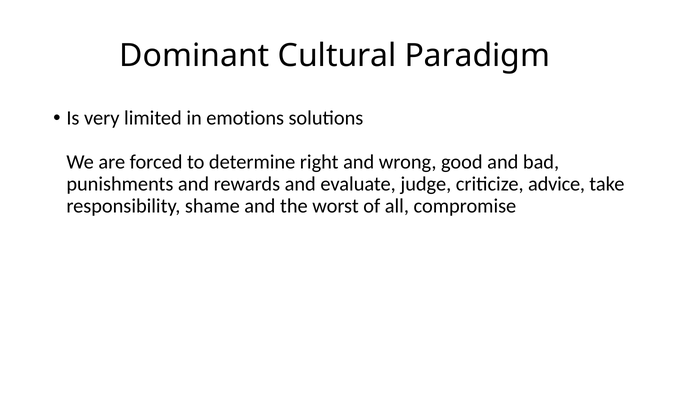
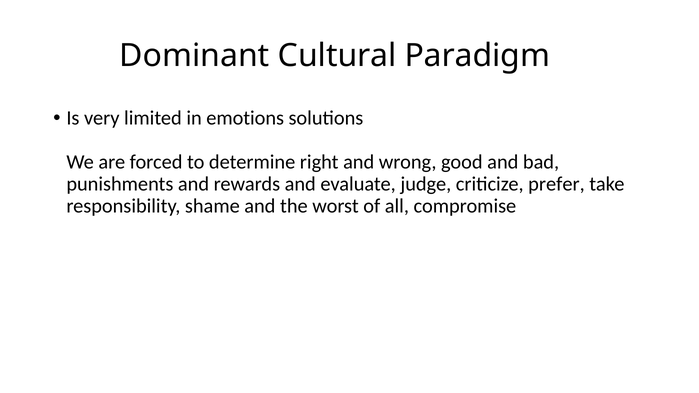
advice: advice -> prefer
